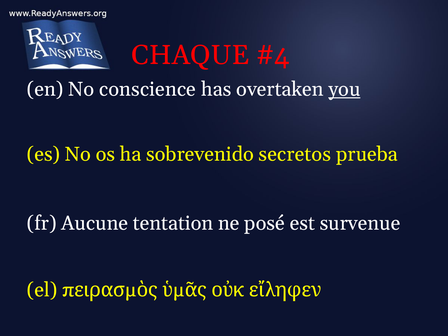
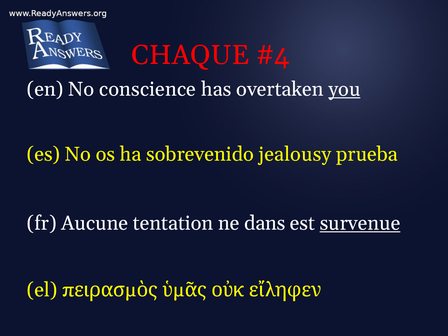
secretos: secretos -> jealousy
posé: posé -> dans
survenue underline: none -> present
